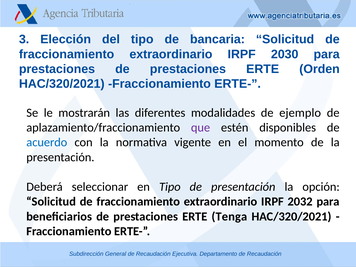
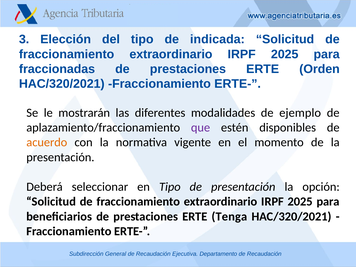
bancaria: bancaria -> indicada
2030 at (285, 54): 2030 -> 2025
prestaciones at (57, 69): prestaciones -> fraccionadas
acuerdo colour: blue -> orange
2032 at (300, 202): 2032 -> 2025
